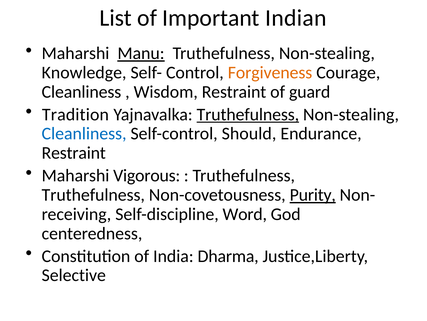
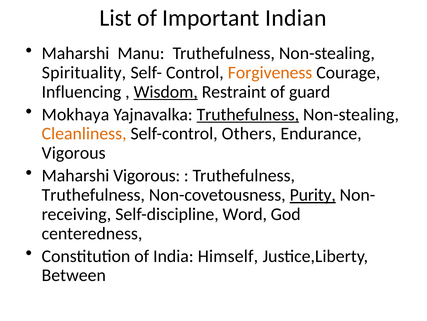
Manu underline: present -> none
Knowledge: Knowledge -> Spirituality
Cleanliness at (81, 92): Cleanliness -> Influencing
Wisdom underline: none -> present
Tradition: Tradition -> Mokhaya
Cleanliness at (84, 133) colour: blue -> orange
Should: Should -> Others
Restraint at (74, 153): Restraint -> Vigorous
Dharma: Dharma -> Himself
Selective: Selective -> Between
